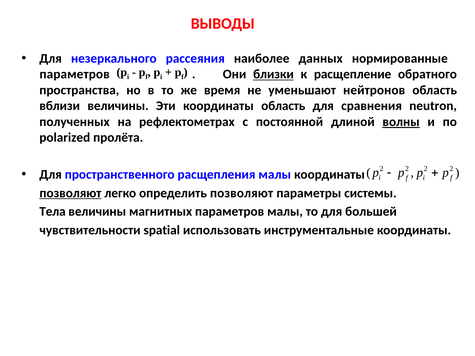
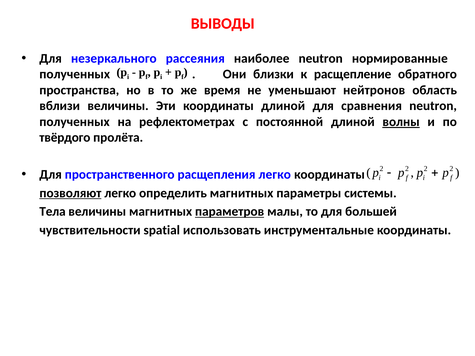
наиболее данных: данных -> neutron
параметров at (75, 74): параметров -> полученных
близки underline: present -> none
координаты область: область -> длиной
polarized: polarized -> твёрдого
расщепления малы: малы -> легко
определить позволяют: позволяют -> магнитных
параметров at (230, 212) underline: none -> present
